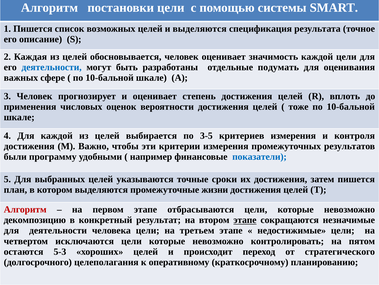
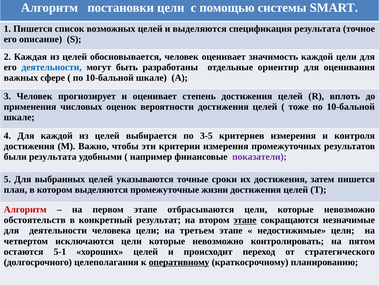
подумать: подумать -> ориентир
были программу: программу -> результата
показатели colour: blue -> purple
декомпозицию: декомпозицию -> обстоятельств
5-3: 5-3 -> 5-1
оперативному underline: none -> present
